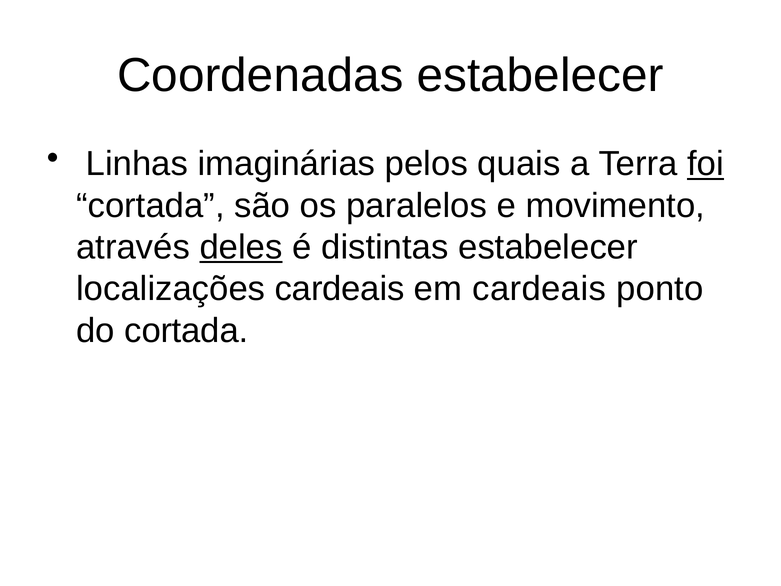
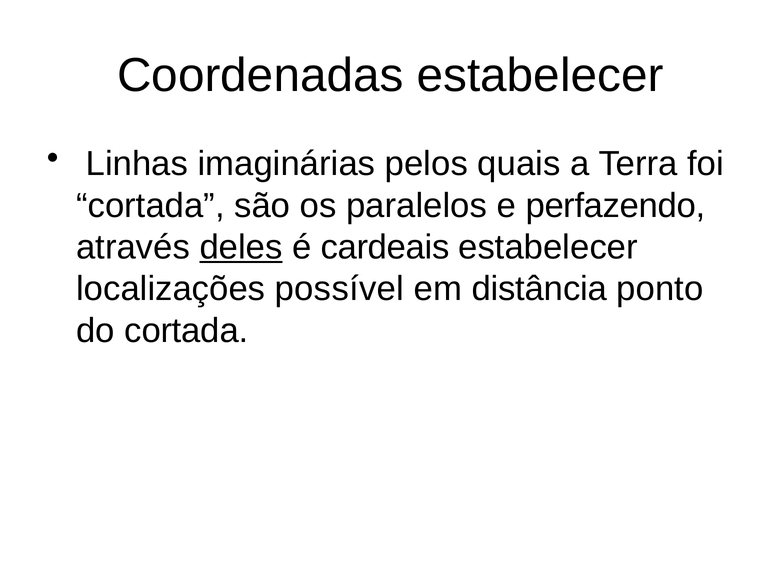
foi underline: present -> none
movimento: movimento -> perfazendo
distintas: distintas -> cardeais
localizações cardeais: cardeais -> possível
em cardeais: cardeais -> distância
